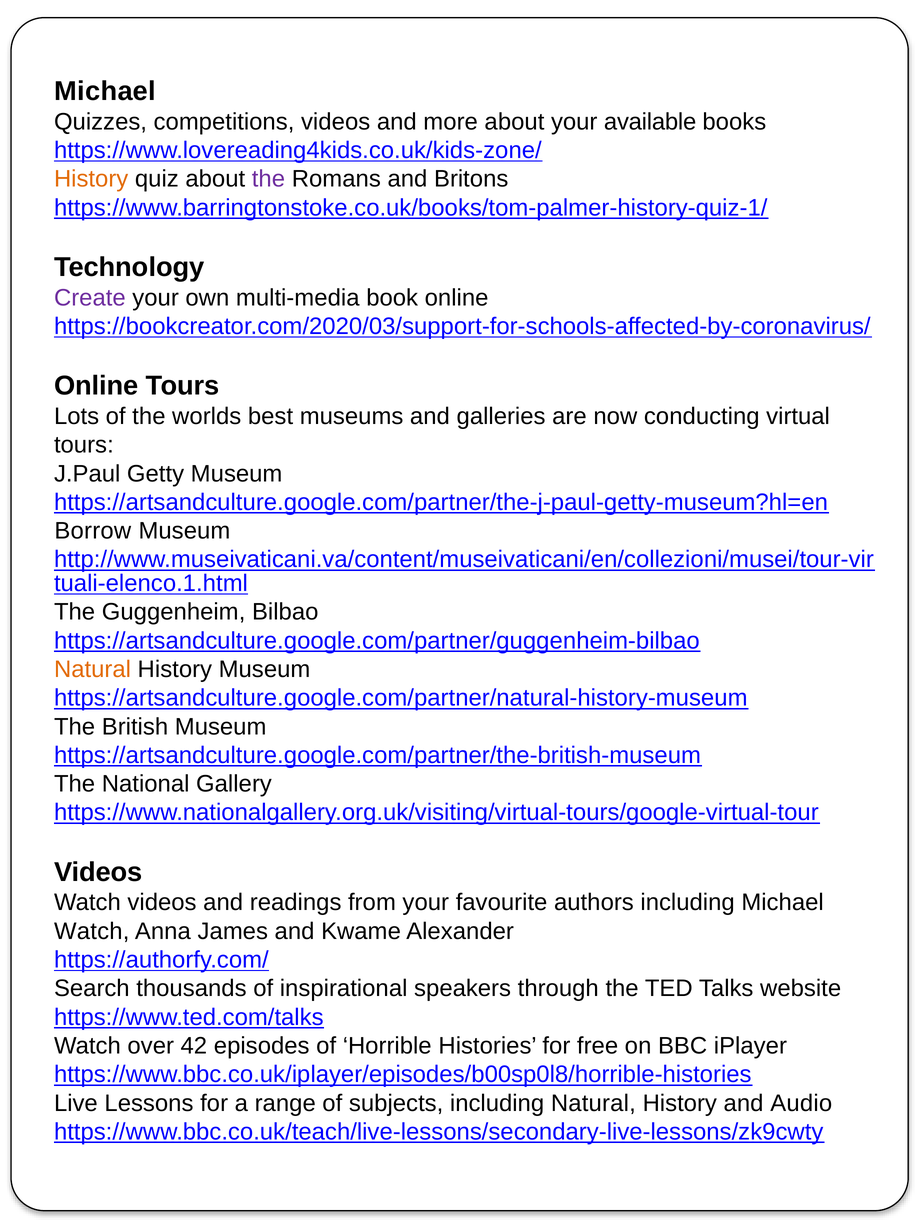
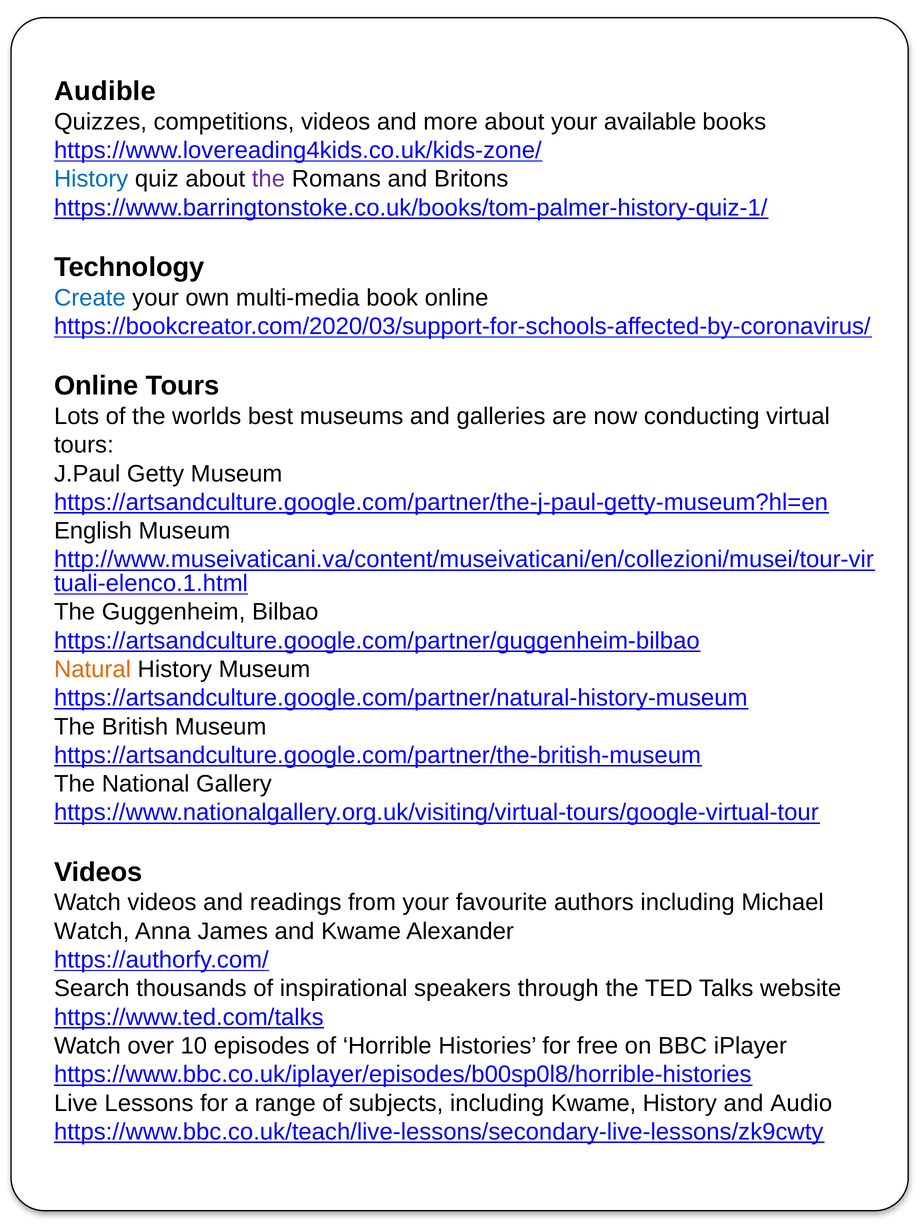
Michael at (105, 91): Michael -> Audible
History at (91, 179) colour: orange -> blue
Create colour: purple -> blue
Borrow: Borrow -> English
42: 42 -> 10
including Natural: Natural -> Kwame
